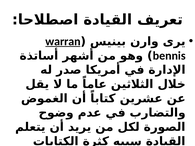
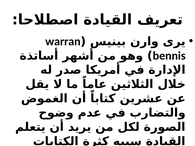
warran underline: present -> none
